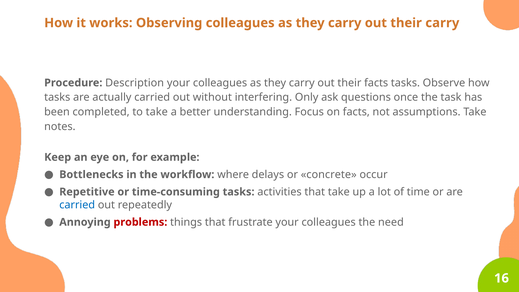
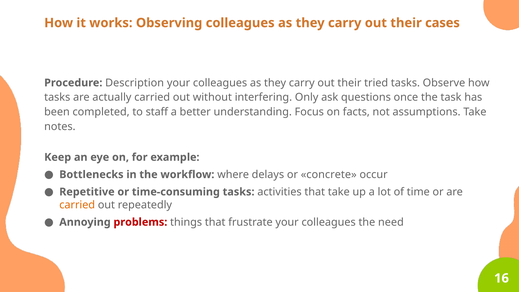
their carry: carry -> cases
their facts: facts -> tried
to take: take -> staff
carried at (77, 205) colour: blue -> orange
